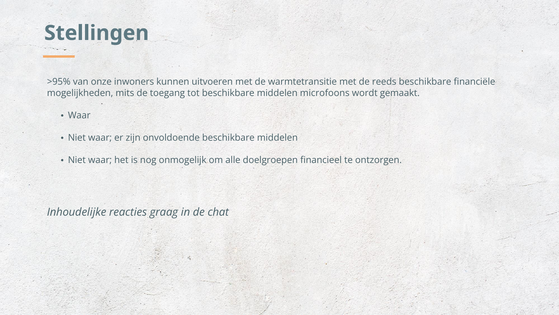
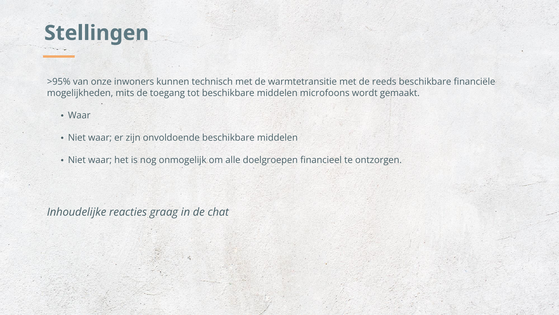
uitvoeren: uitvoeren -> technisch
